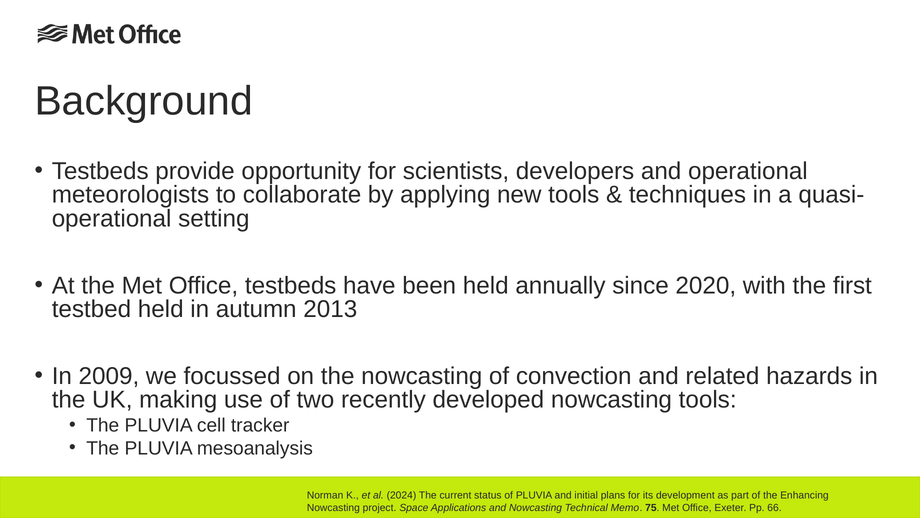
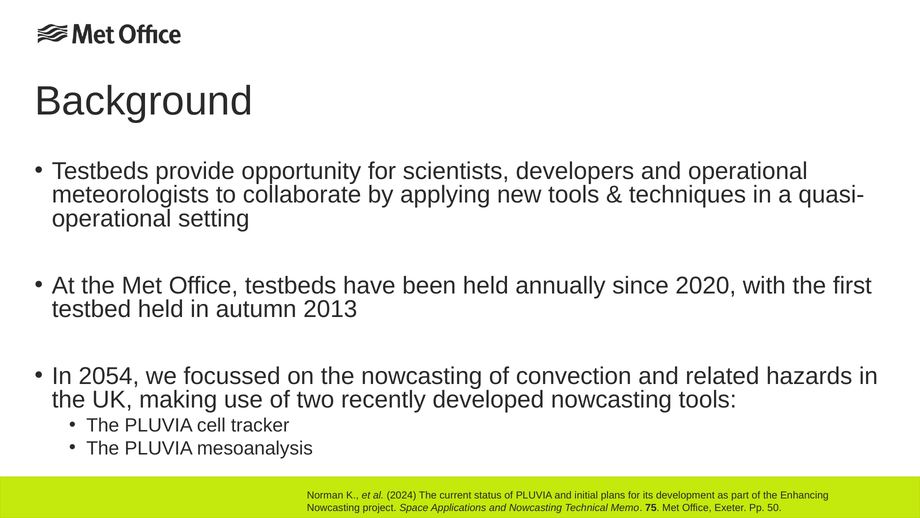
2009: 2009 -> 2054
66: 66 -> 50
